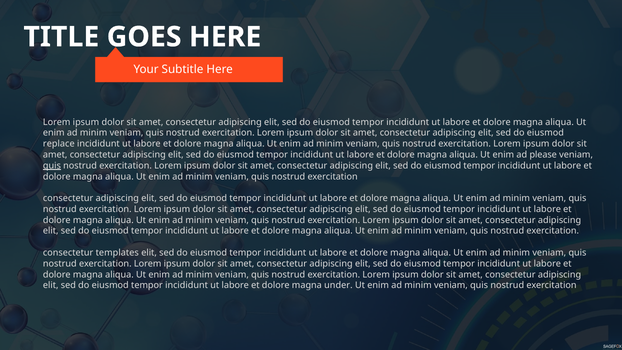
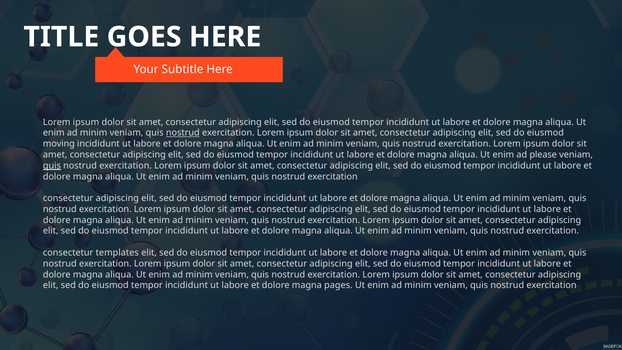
nostrud at (183, 133) underline: none -> present
replace: replace -> moving
under: under -> pages
